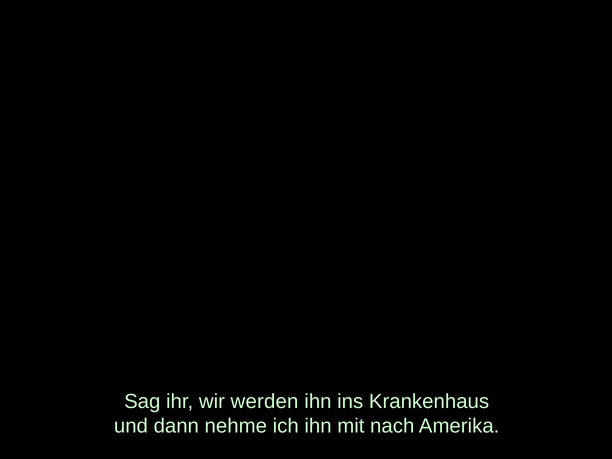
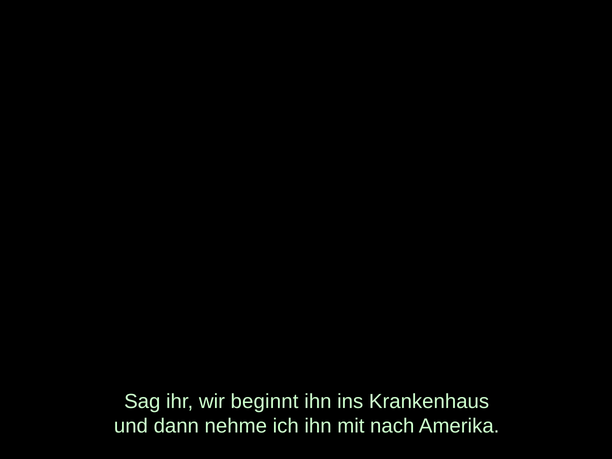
werden: werden -> beginnt
